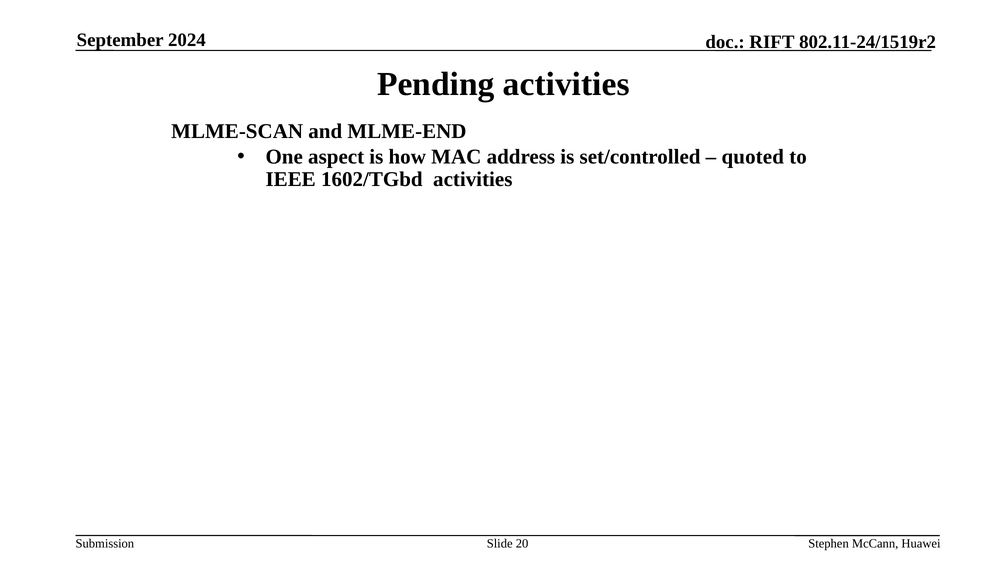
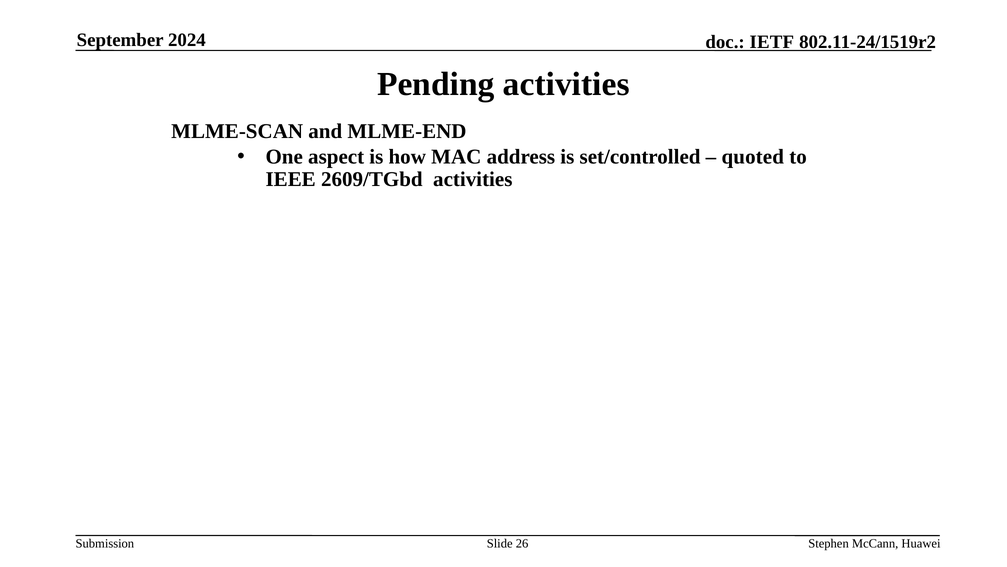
RIFT: RIFT -> IETF
1602/TGbd: 1602/TGbd -> 2609/TGbd
20: 20 -> 26
